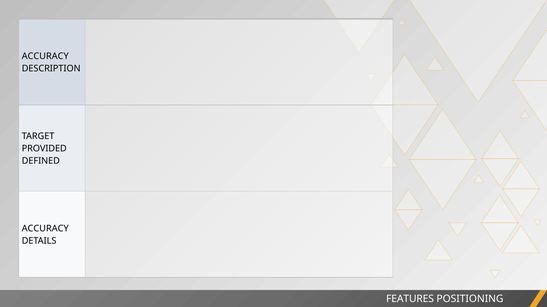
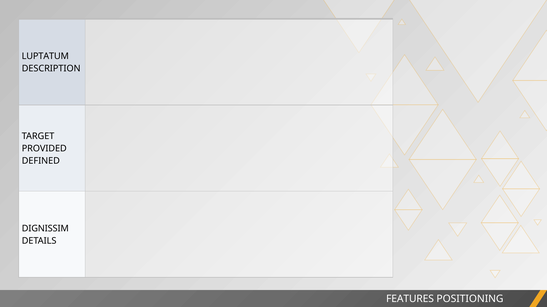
ACCURACY at (45, 56): ACCURACY -> LUPTATUM
ACCURACY at (45, 229): ACCURACY -> DIGNISSIM
